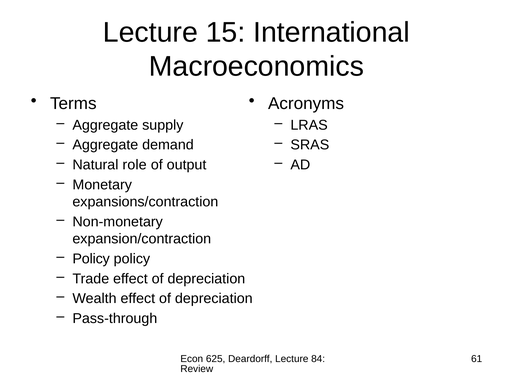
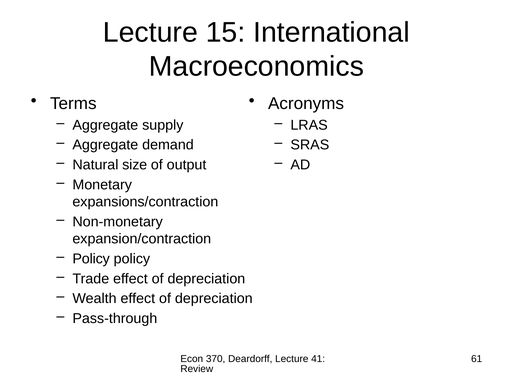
role: role -> size
625: 625 -> 370
84: 84 -> 41
